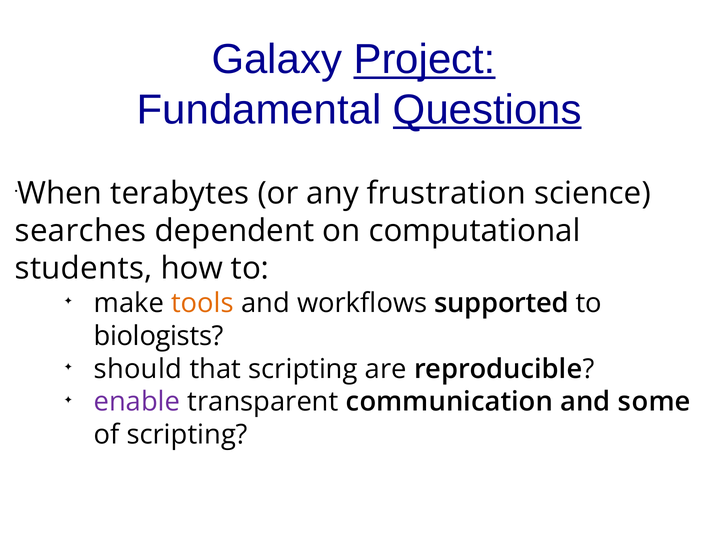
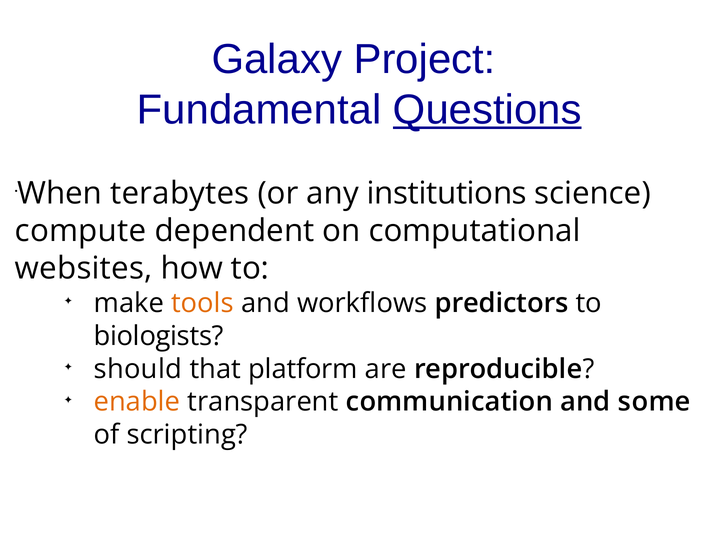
Project underline: present -> none
frustration: frustration -> institutions
searches: searches -> compute
students: students -> websites
supported: supported -> predictors
that scripting: scripting -> platform
enable colour: purple -> orange
